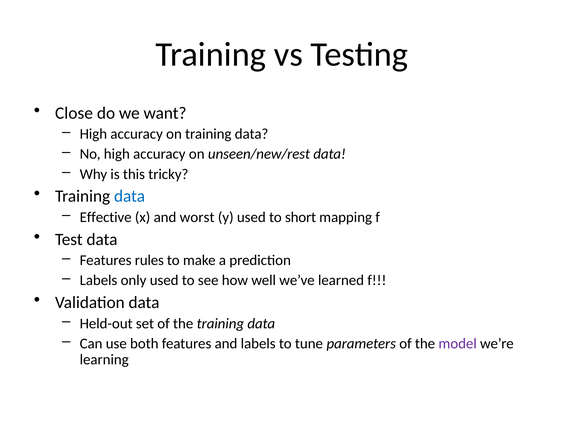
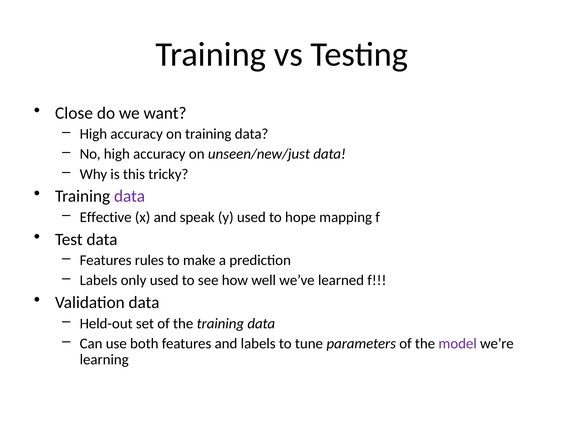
unseen/new/rest: unseen/new/rest -> unseen/new/just
data at (130, 196) colour: blue -> purple
worst: worst -> speak
short: short -> hope
